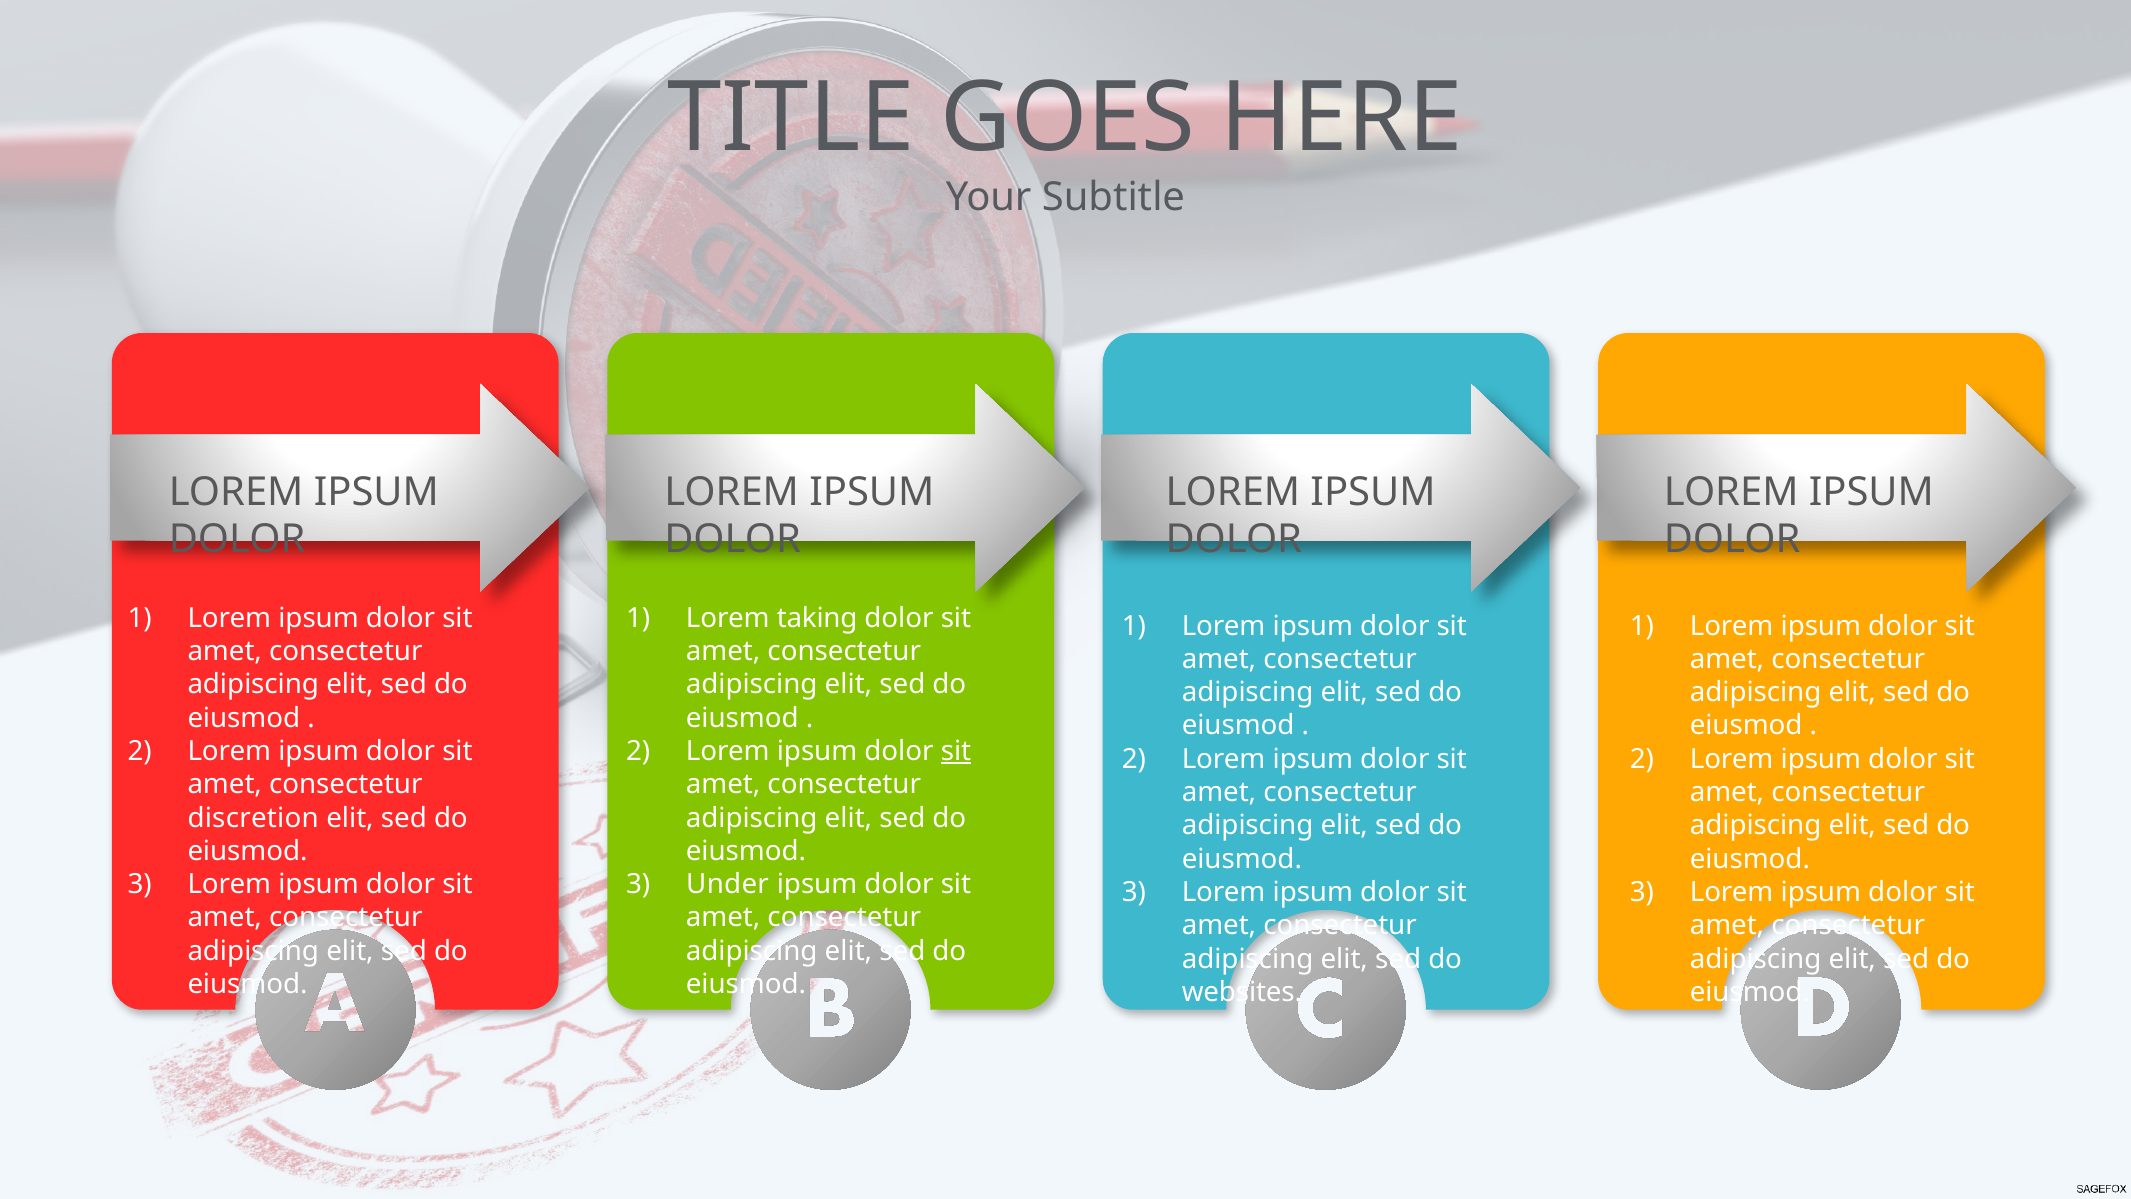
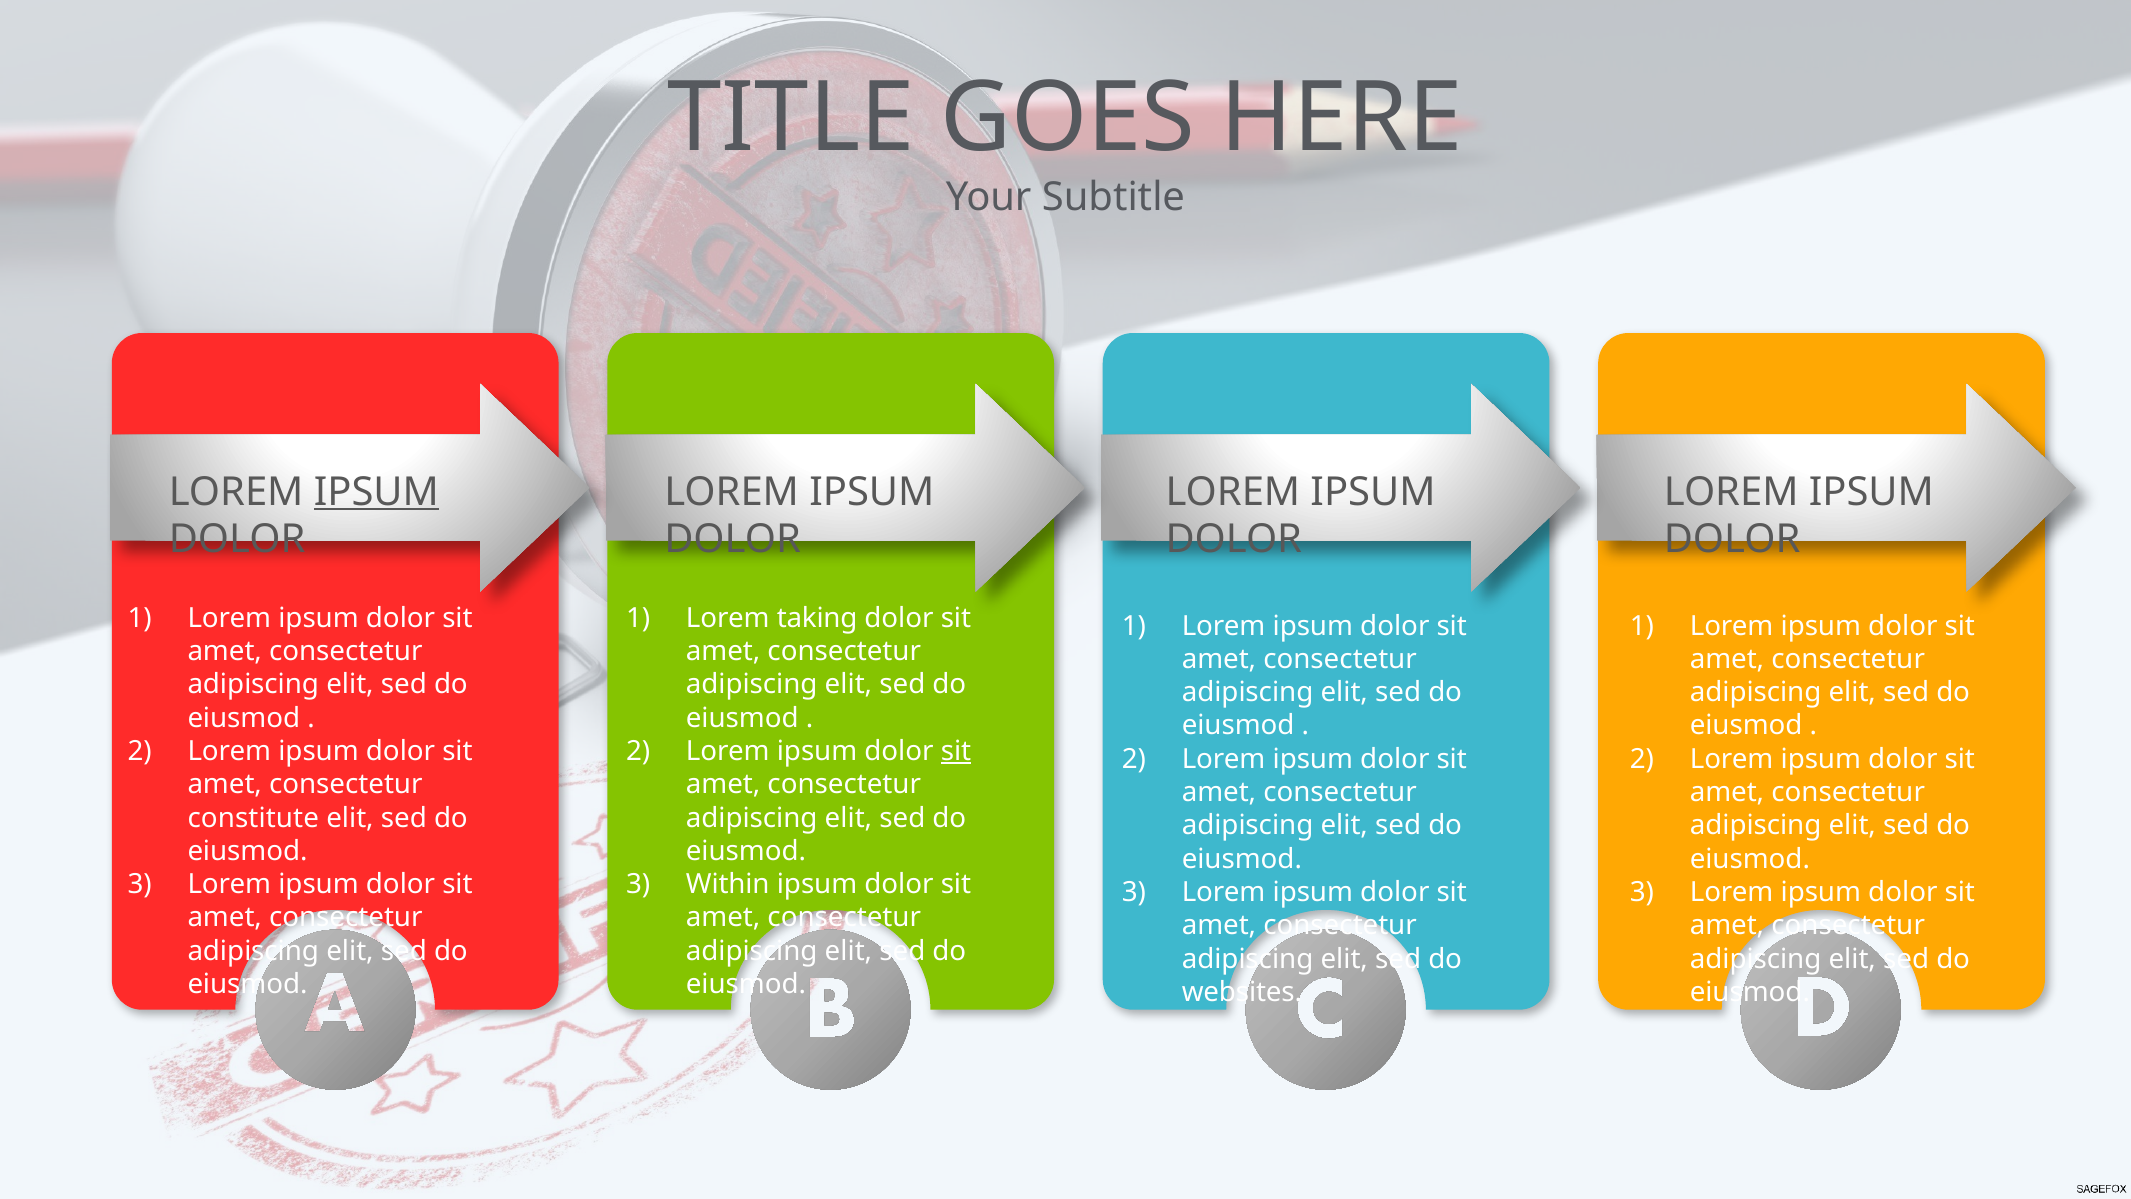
IPSUM at (376, 492) underline: none -> present
discretion: discretion -> constitute
Under: Under -> Within
